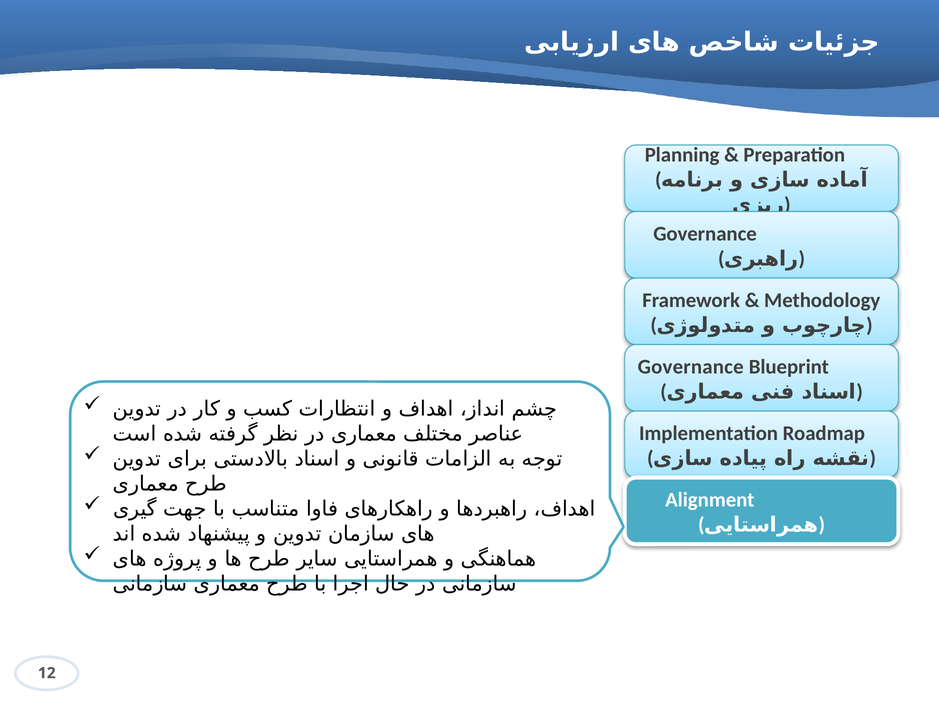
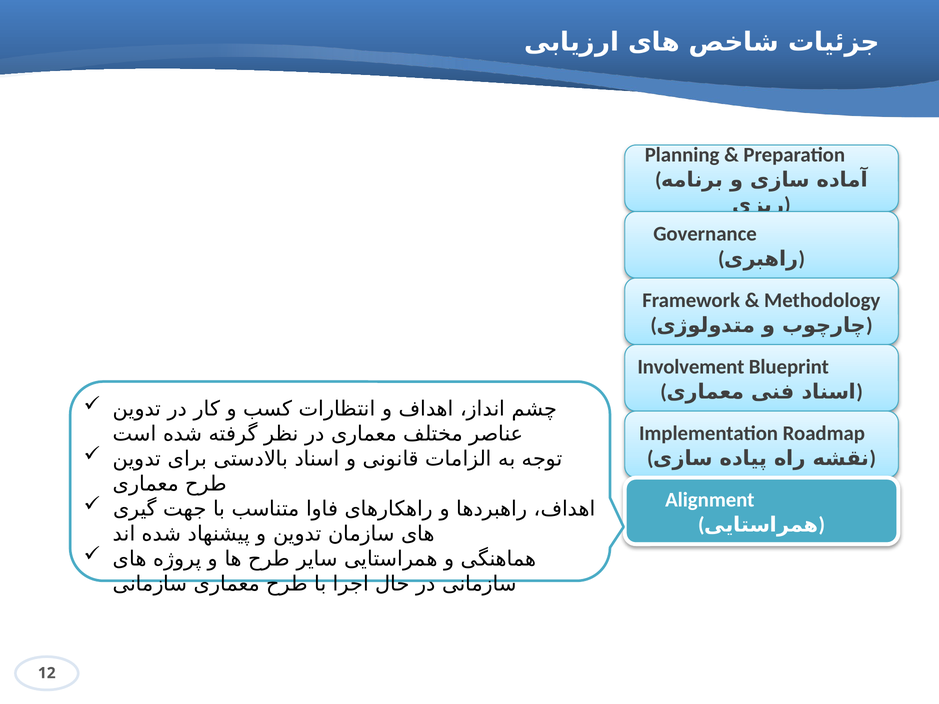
Governance at (691, 367): Governance -> Involvement
